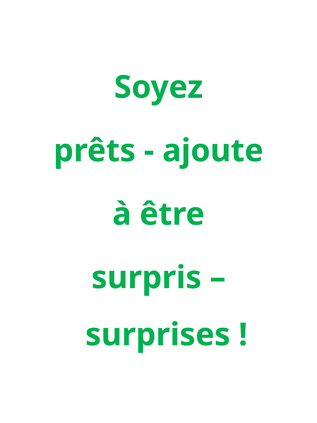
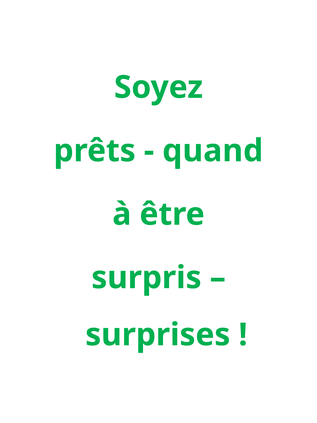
ajoute: ajoute -> quand
